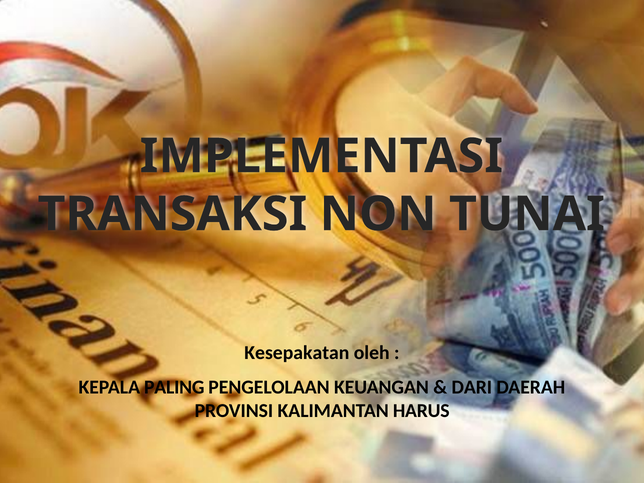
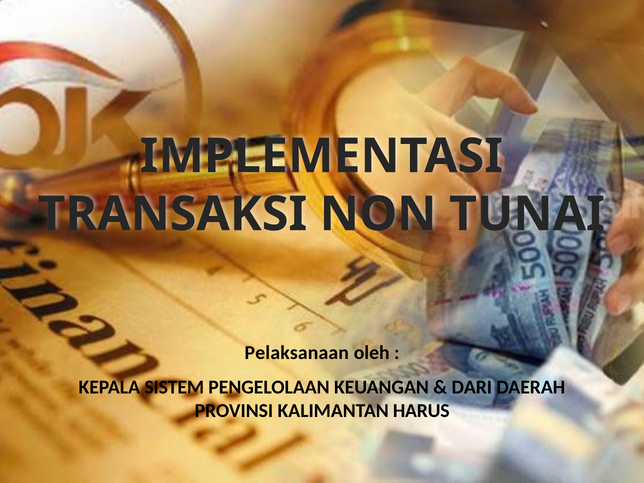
Kesepakatan: Kesepakatan -> Pelaksanaan
PALING: PALING -> SISTEM
